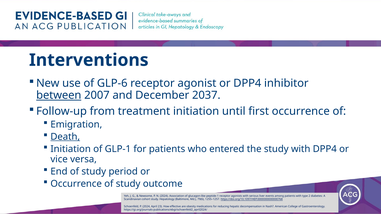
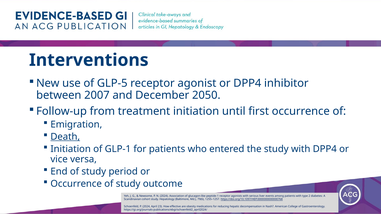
GLP-6: GLP-6 -> GLP-5
between underline: present -> none
2037: 2037 -> 2050
